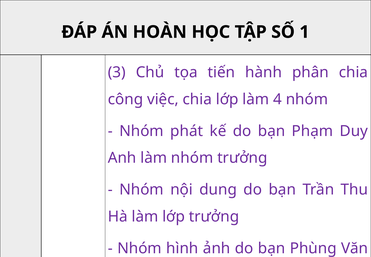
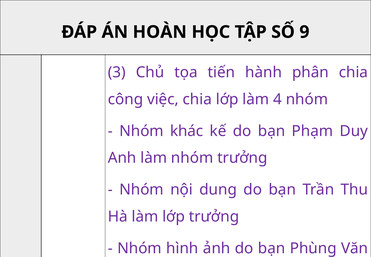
1: 1 -> 9
phát: phát -> khác
